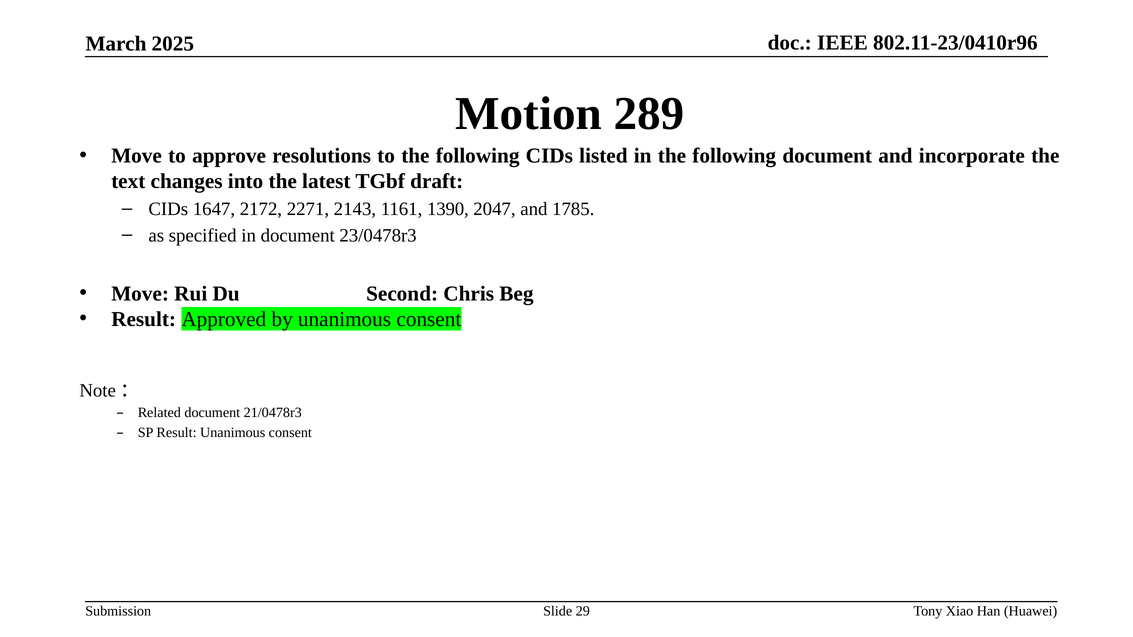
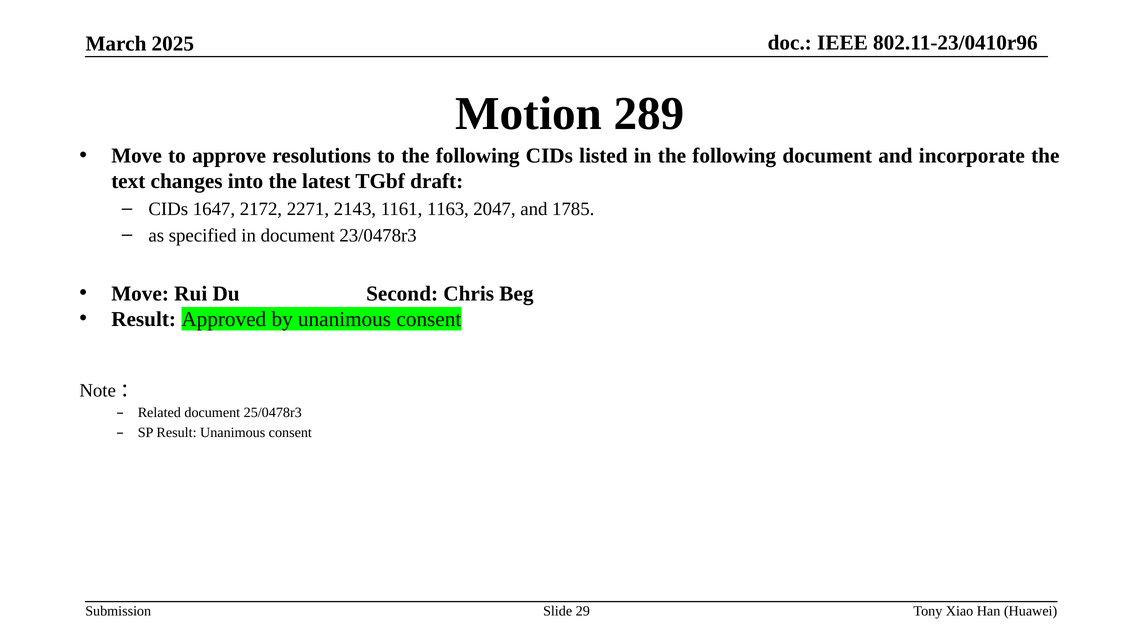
1390: 1390 -> 1163
21/0478r3: 21/0478r3 -> 25/0478r3
